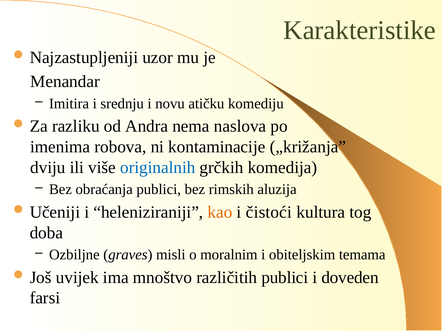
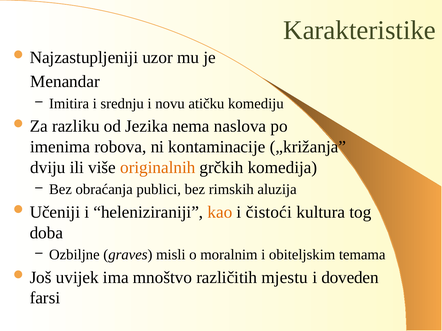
Andra: Andra -> Jezika
originalnih colour: blue -> orange
različitih publici: publici -> mjestu
